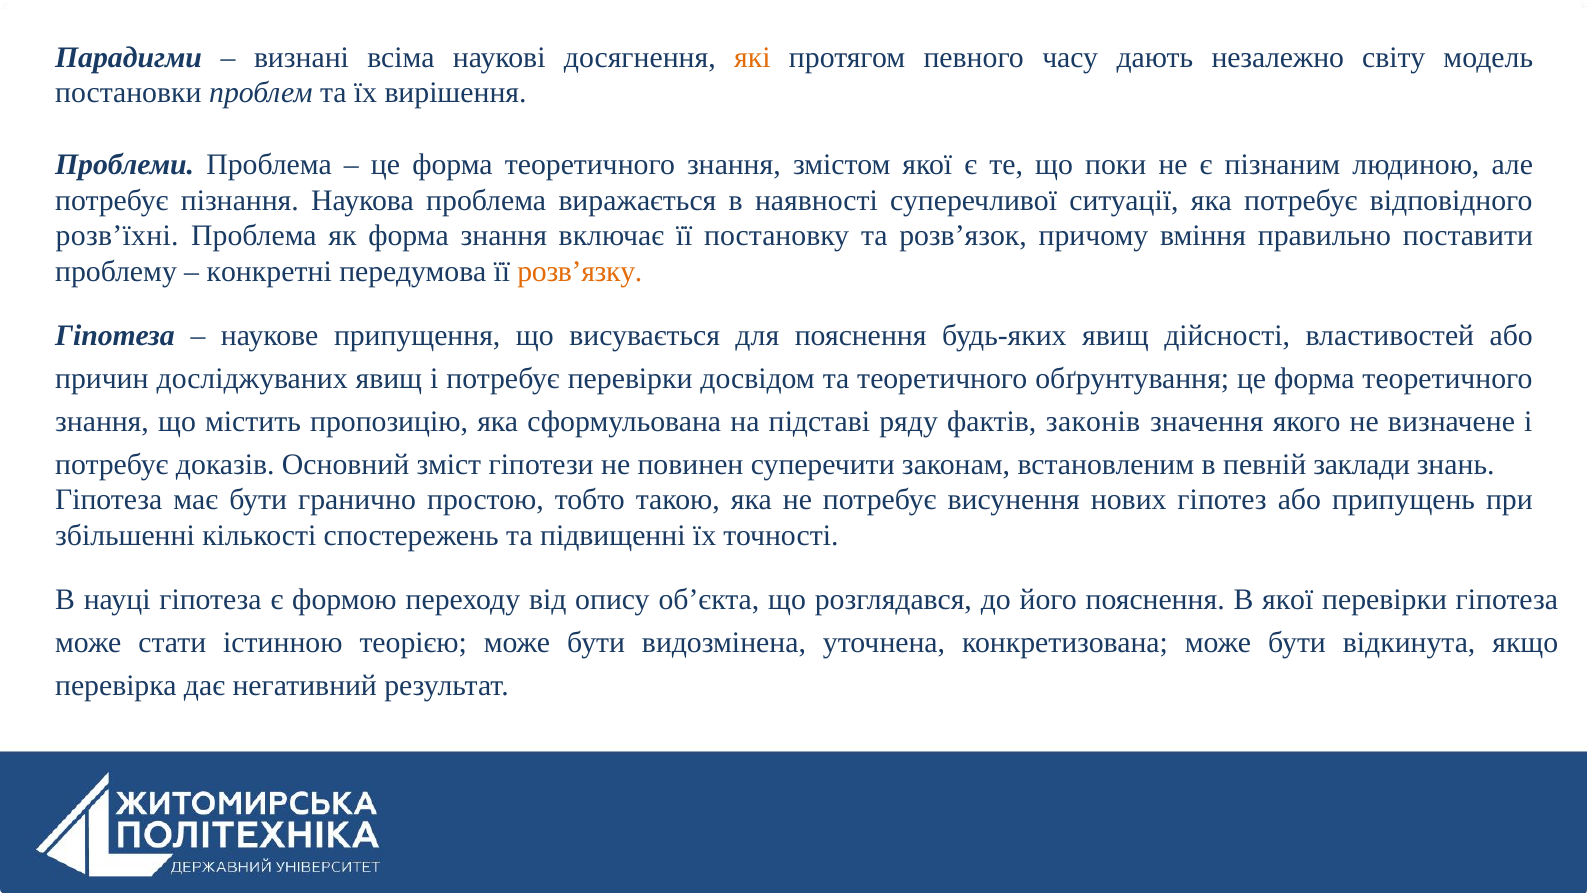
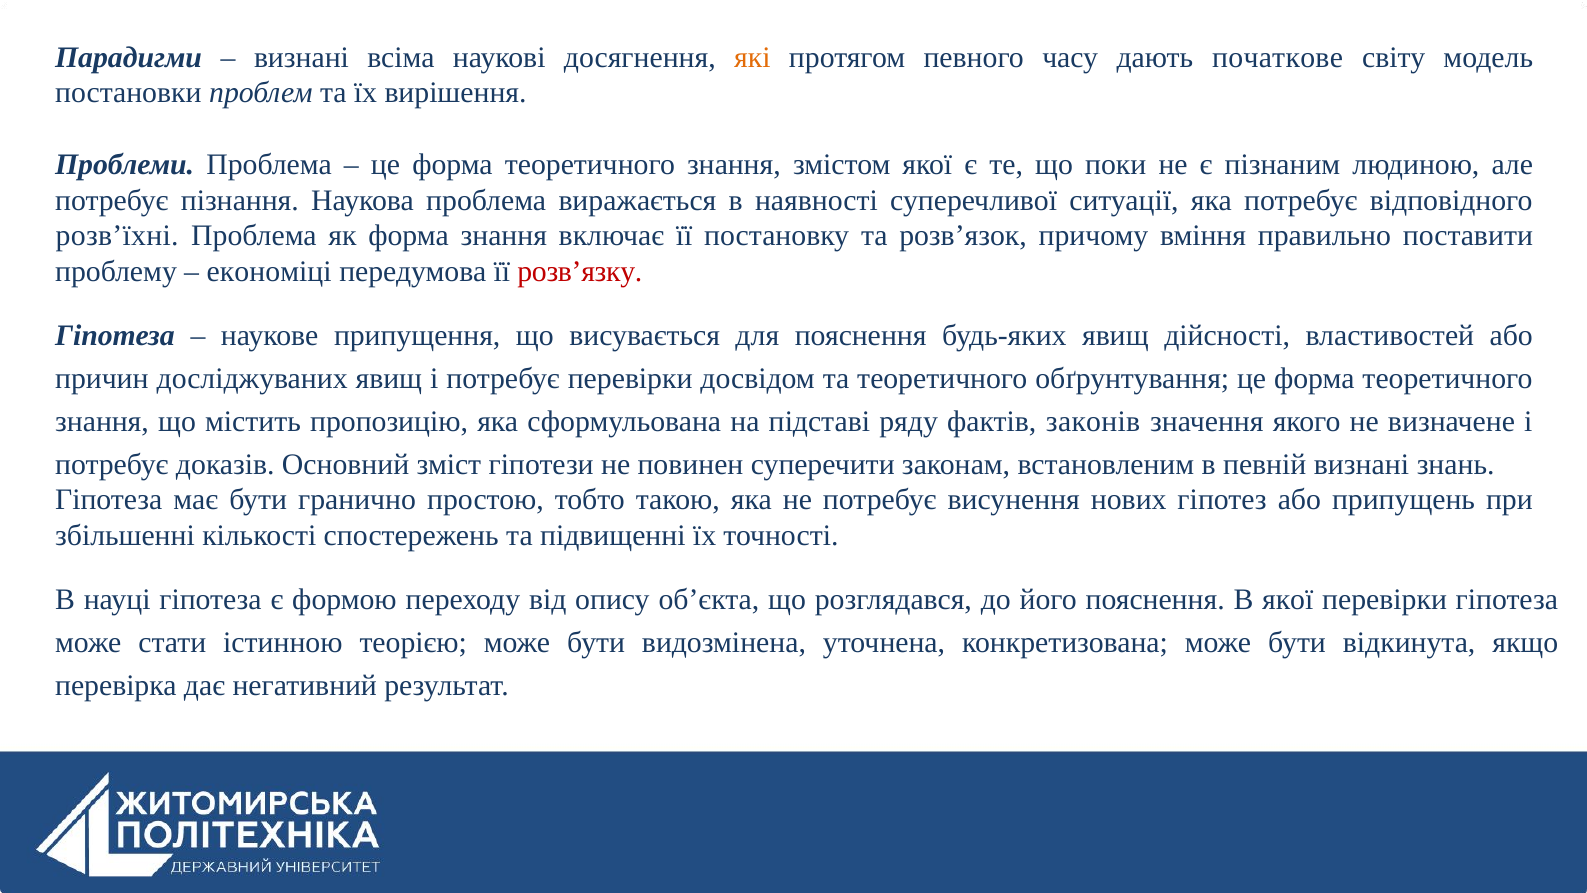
незалежно: незалежно -> початкове
конкретні: конкретні -> економіці
розв’язку colour: orange -> red
певній заклади: заклади -> визнані
